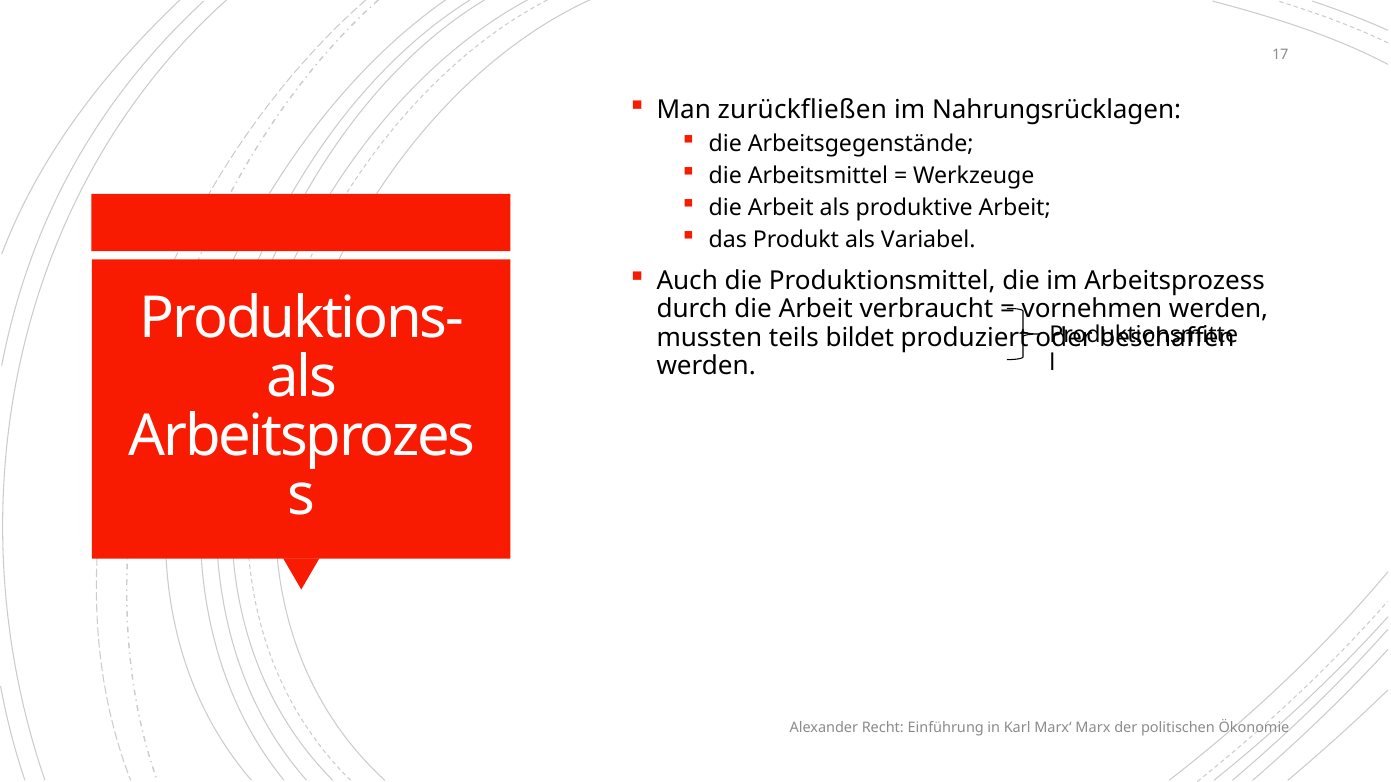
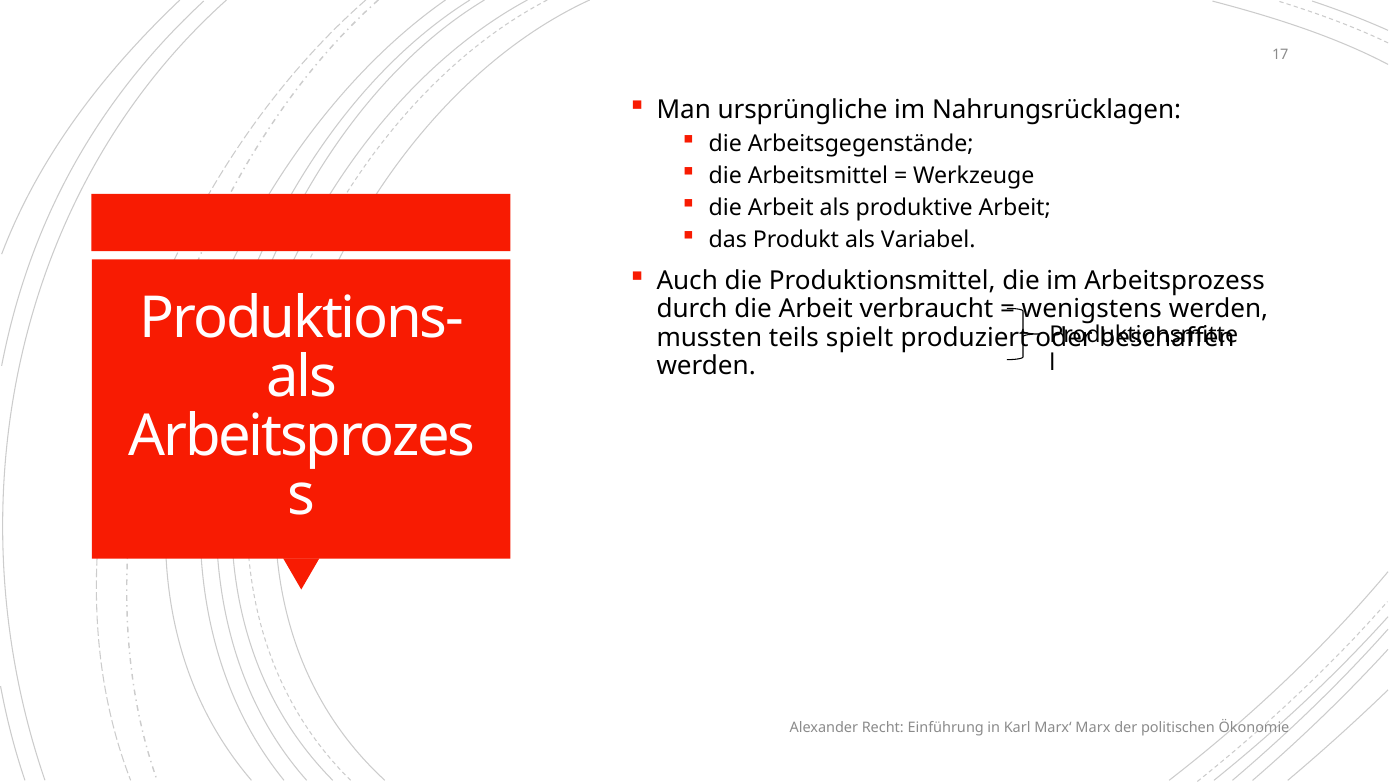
zurückfließen: zurückfließen -> ursprüngliche
vornehmen: vornehmen -> wenigstens
bildet: bildet -> spielt
